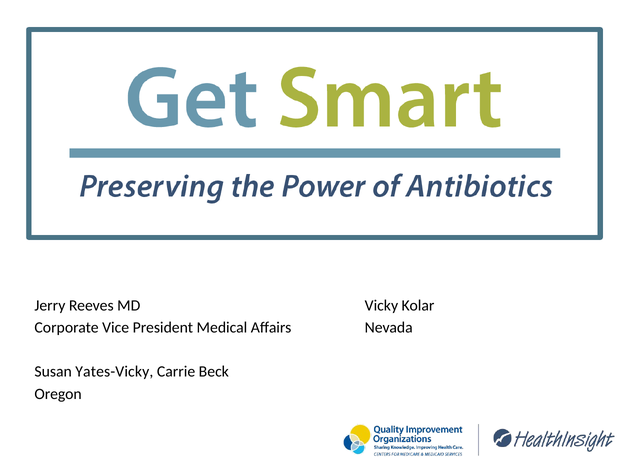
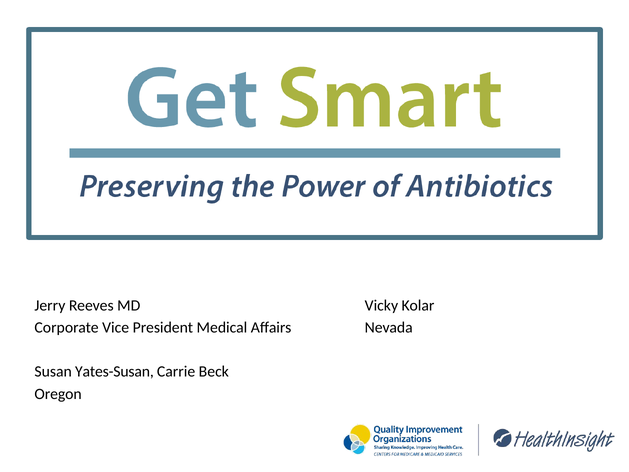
Yates-Vicky: Yates-Vicky -> Yates-Susan
